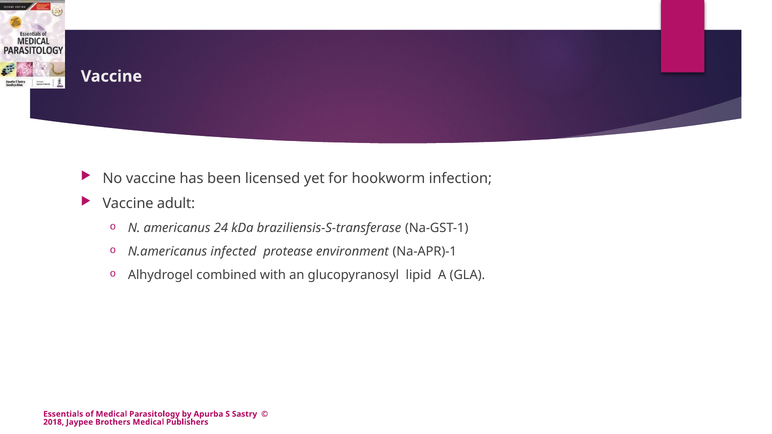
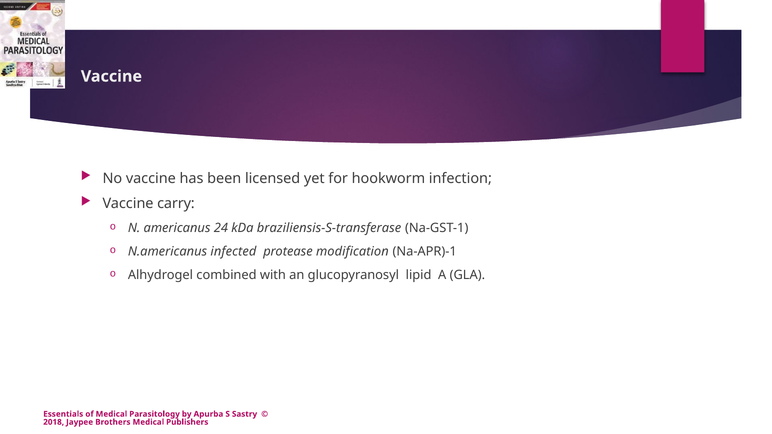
adult: adult -> carry
environment: environment -> modification
